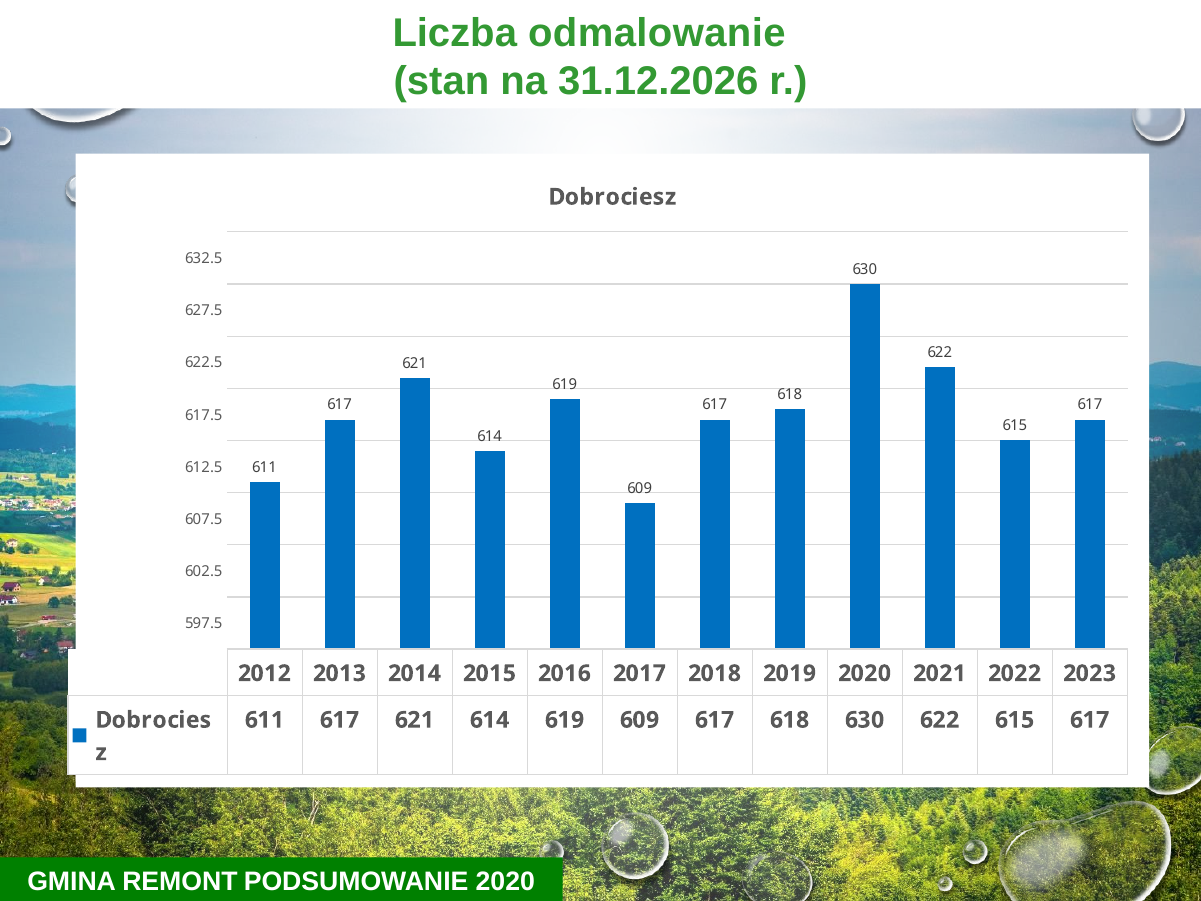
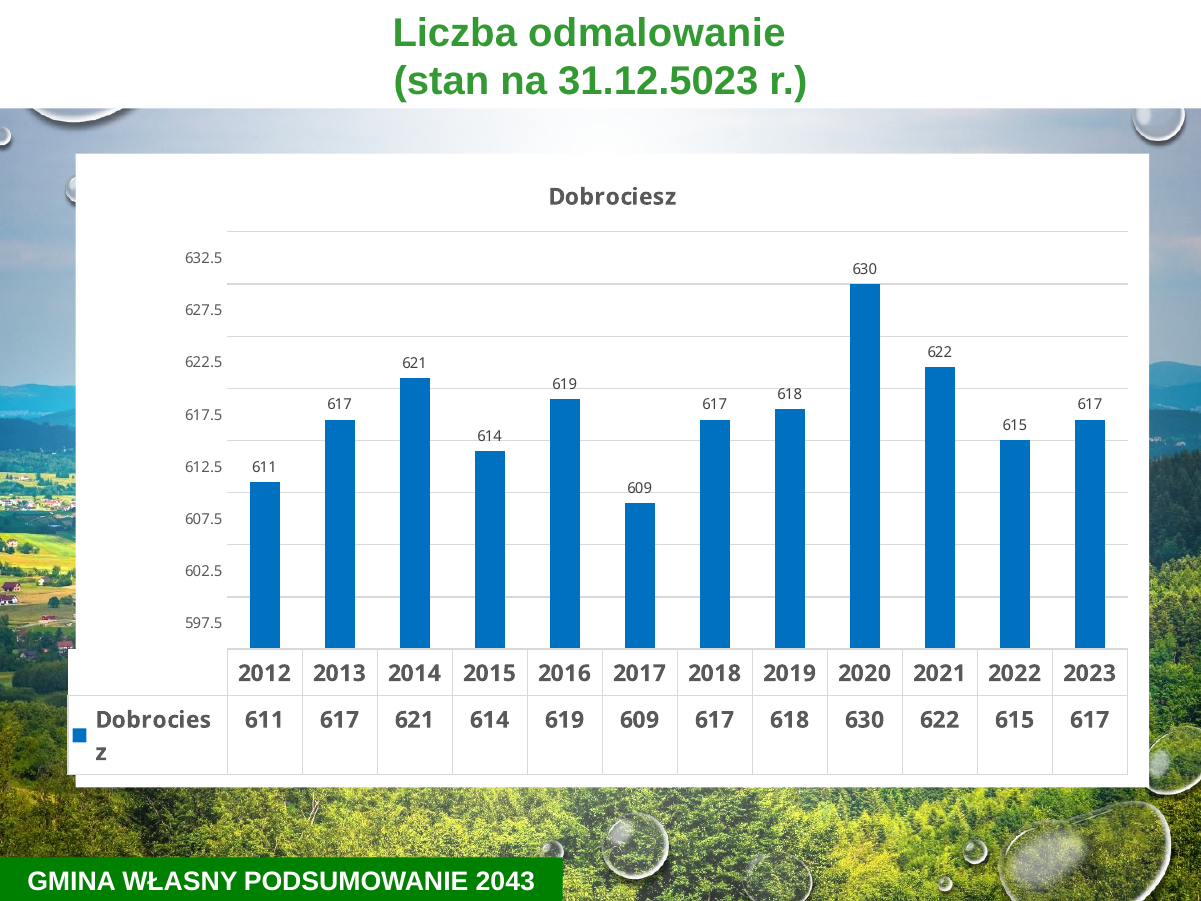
31.12.2026: 31.12.2026 -> 31.12.5023
REMONT: REMONT -> WŁASNY
PODSUMOWANIE 2020: 2020 -> 2043
